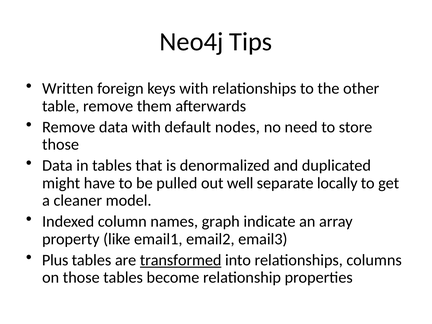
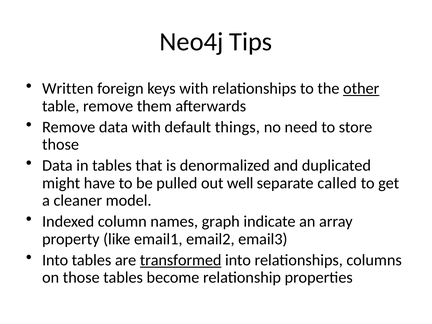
other underline: none -> present
nodes: nodes -> things
locally: locally -> called
Plus at (55, 260): Plus -> Into
